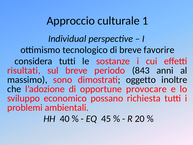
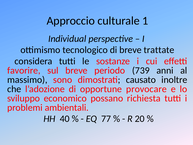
favorire: favorire -> trattate
risultati: risultati -> favorire
843: 843 -> 739
oggetto: oggetto -> causato
45: 45 -> 77
